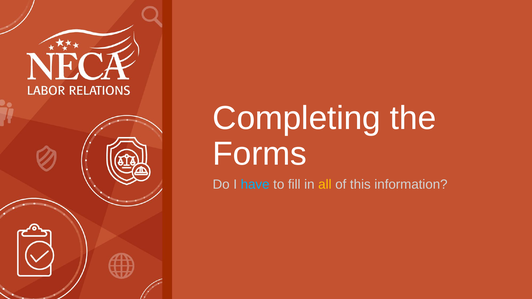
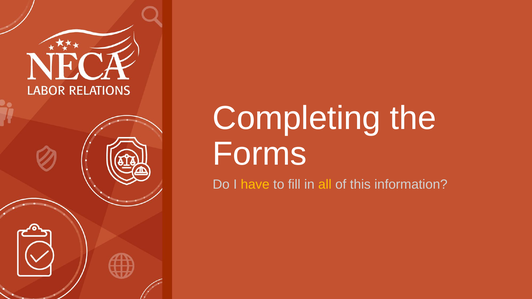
have colour: light blue -> yellow
